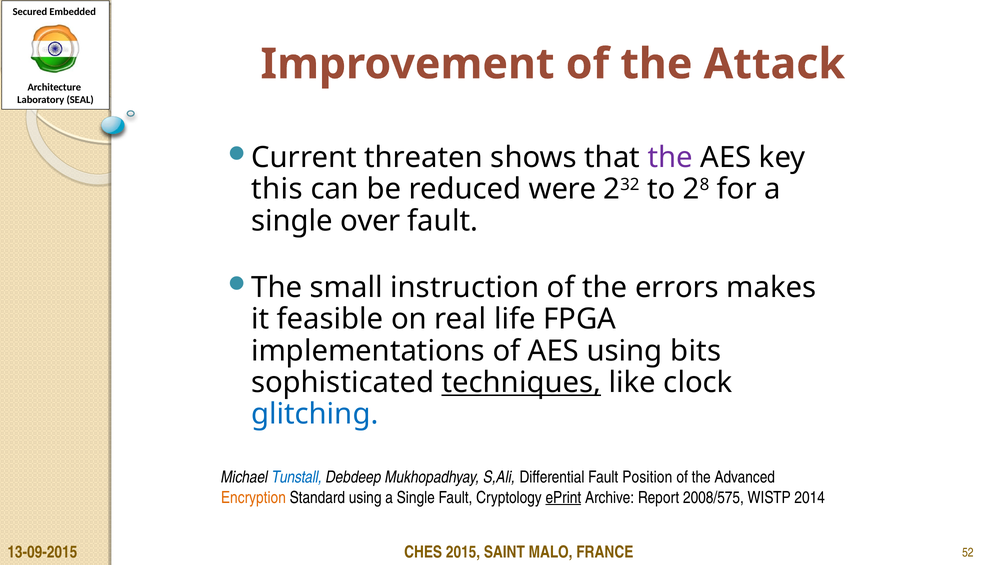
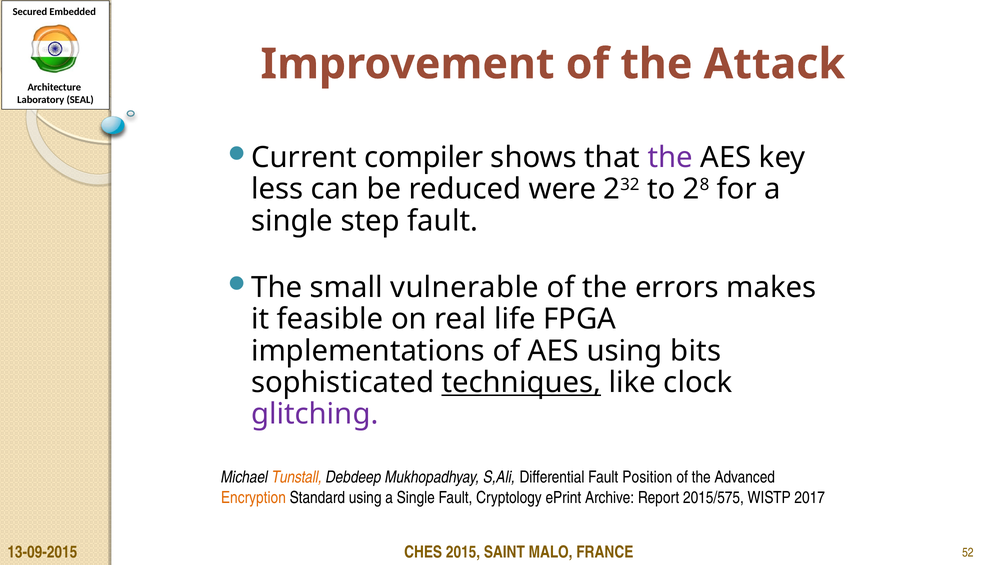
threaten: threaten -> compiler
this: this -> less
over: over -> step
instruction: instruction -> vulnerable
glitching colour: blue -> purple
Tunstall colour: blue -> orange
ePrint underline: present -> none
2008/575: 2008/575 -> 2015/575
2014: 2014 -> 2017
